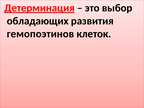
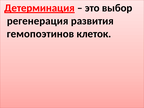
обладающих: обладающих -> регенерация
